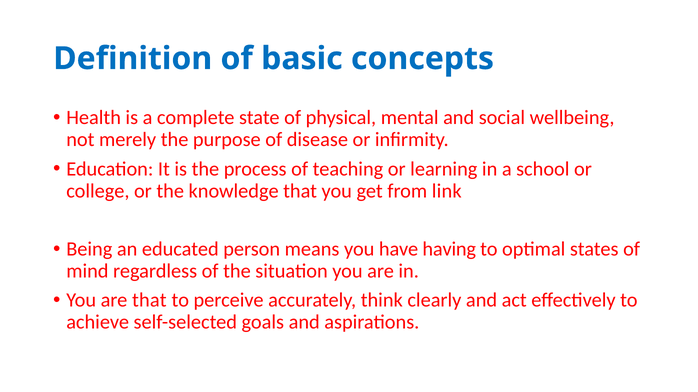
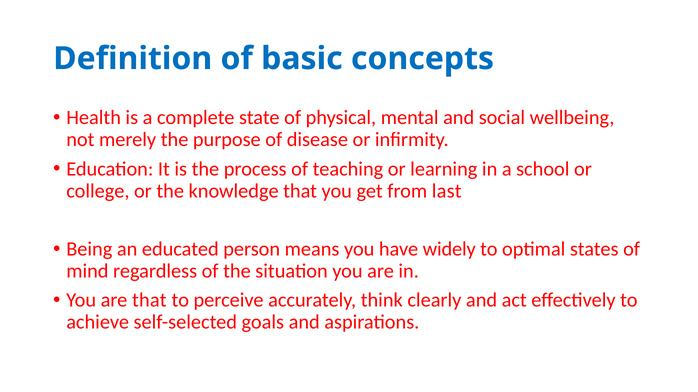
link: link -> last
having: having -> widely
